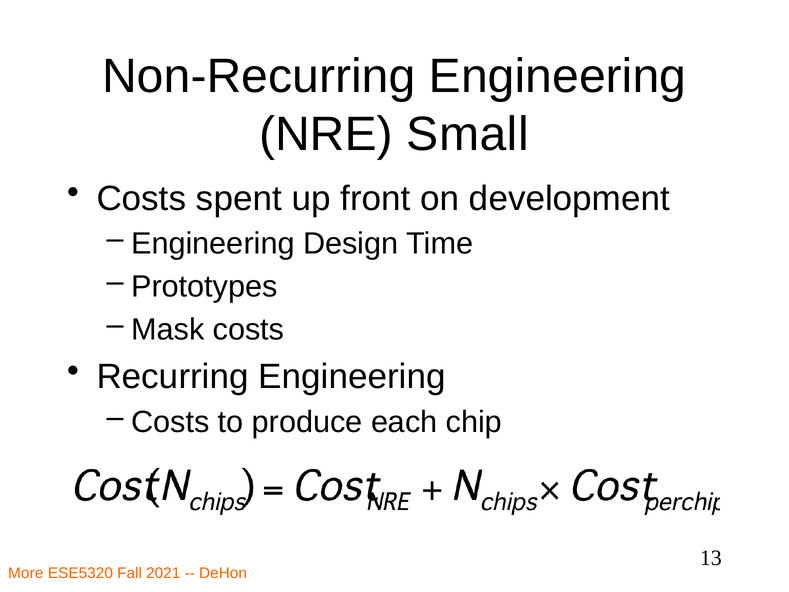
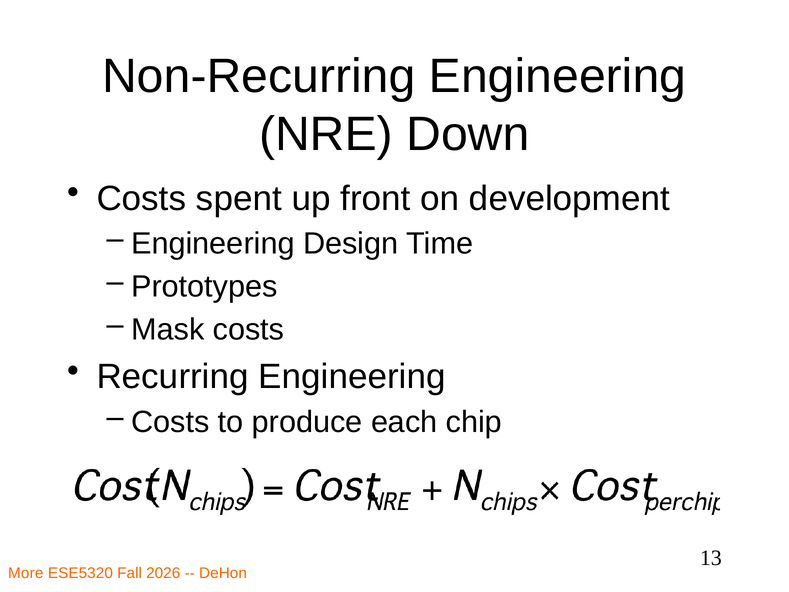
Small: Small -> Down
2021: 2021 -> 2026
